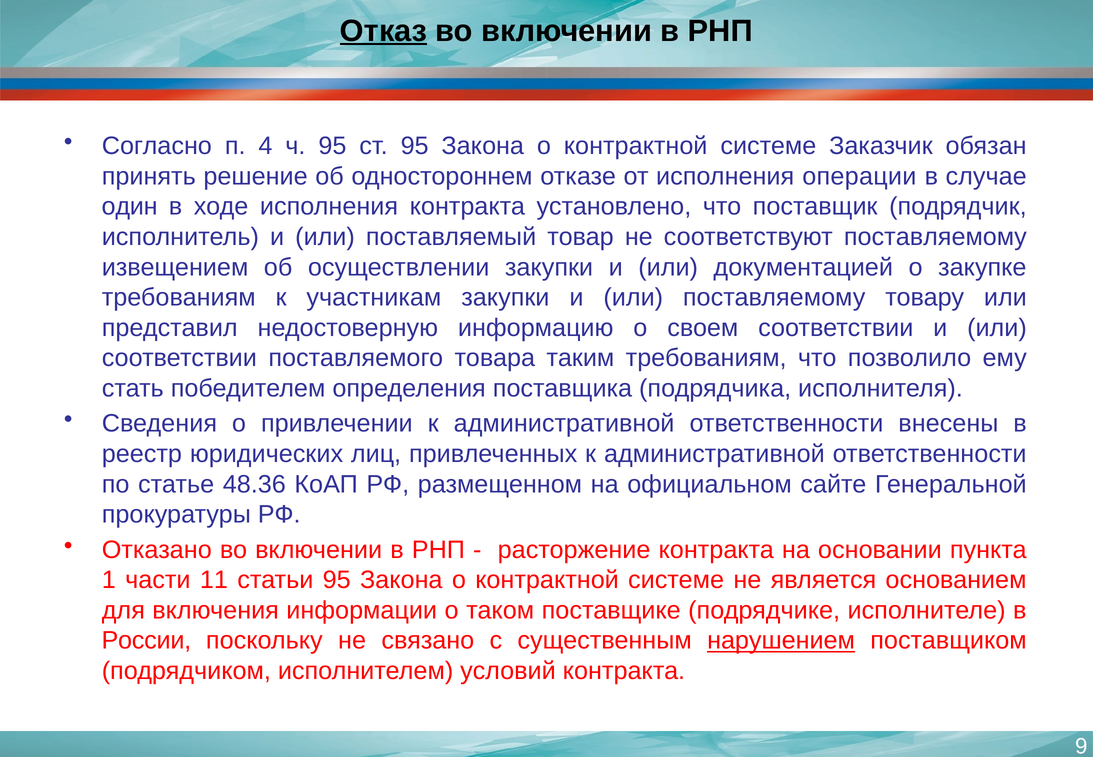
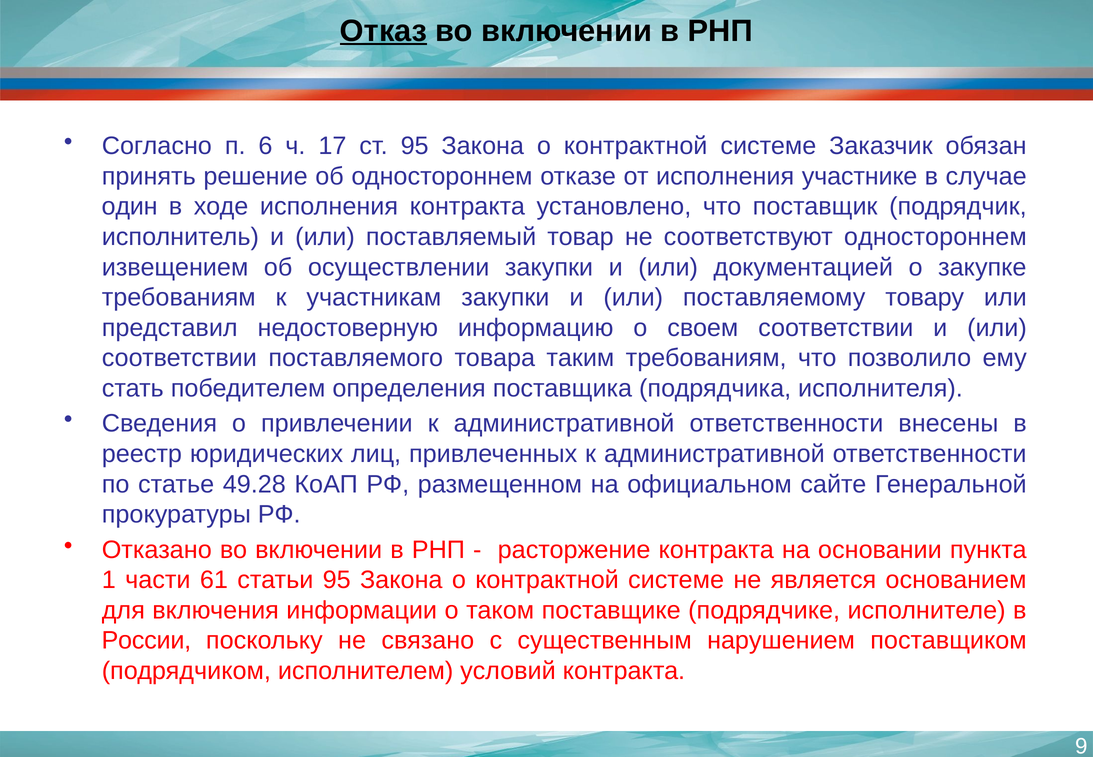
4: 4 -> 6
ч 95: 95 -> 17
операции: операции -> участнике
соответствуют поставляемому: поставляемому -> одностороннем
48.36: 48.36 -> 49.28
11: 11 -> 61
нарушением underline: present -> none
